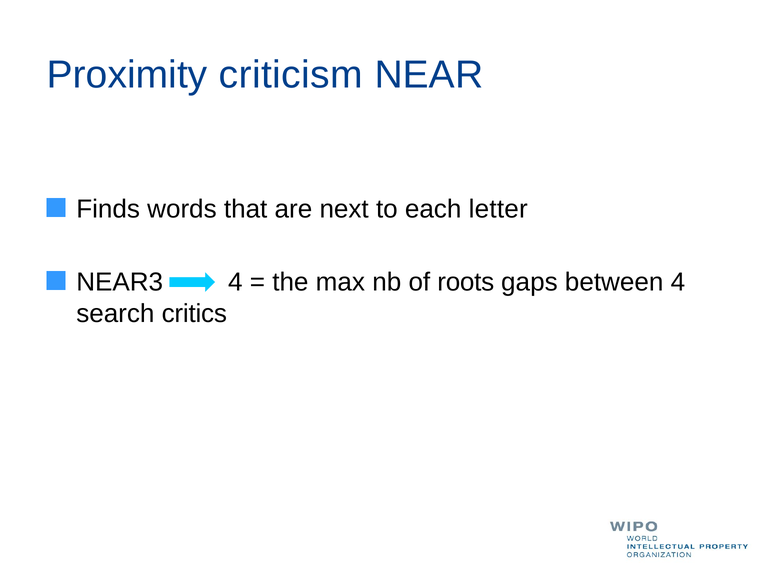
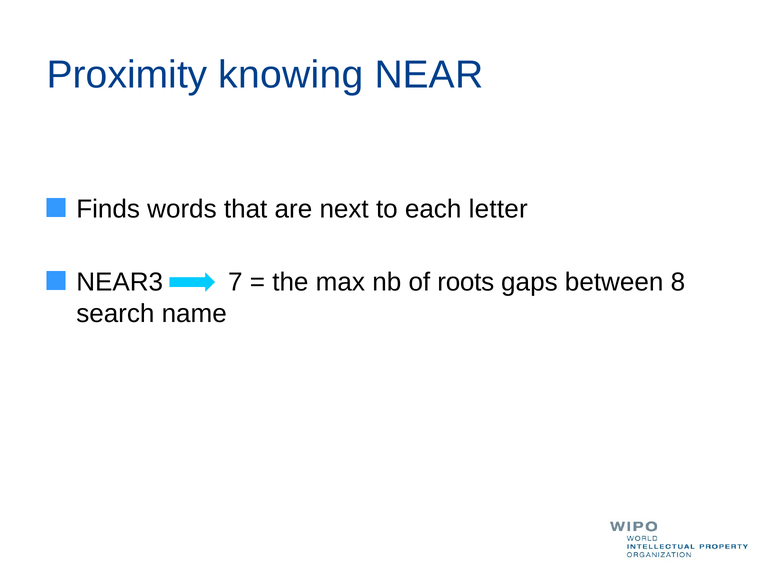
criticism: criticism -> knowing
NEAR3 4: 4 -> 7
between 4: 4 -> 8
critics: critics -> name
